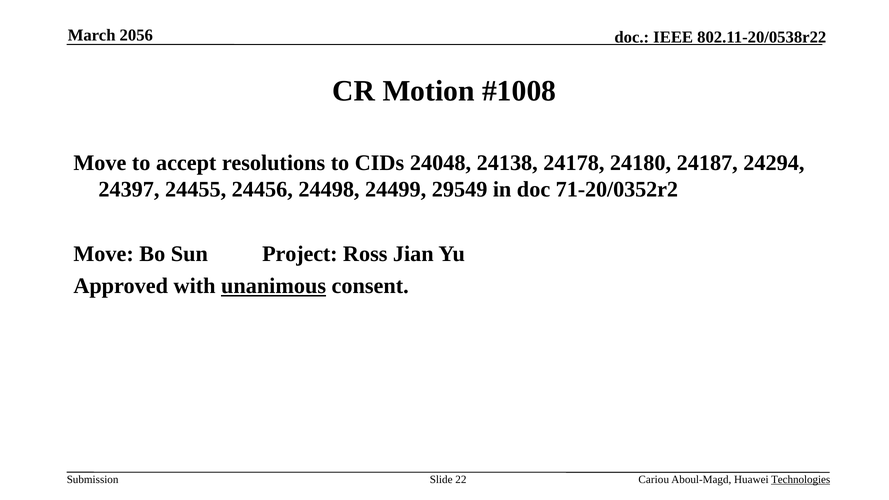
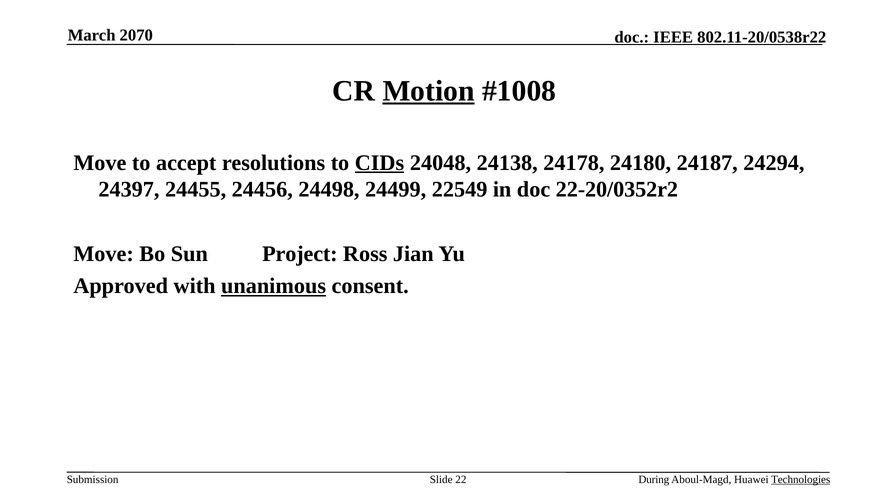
2056: 2056 -> 2070
Motion underline: none -> present
CIDs underline: none -> present
29549: 29549 -> 22549
71-20/0352r2: 71-20/0352r2 -> 22-20/0352r2
Cariou: Cariou -> During
